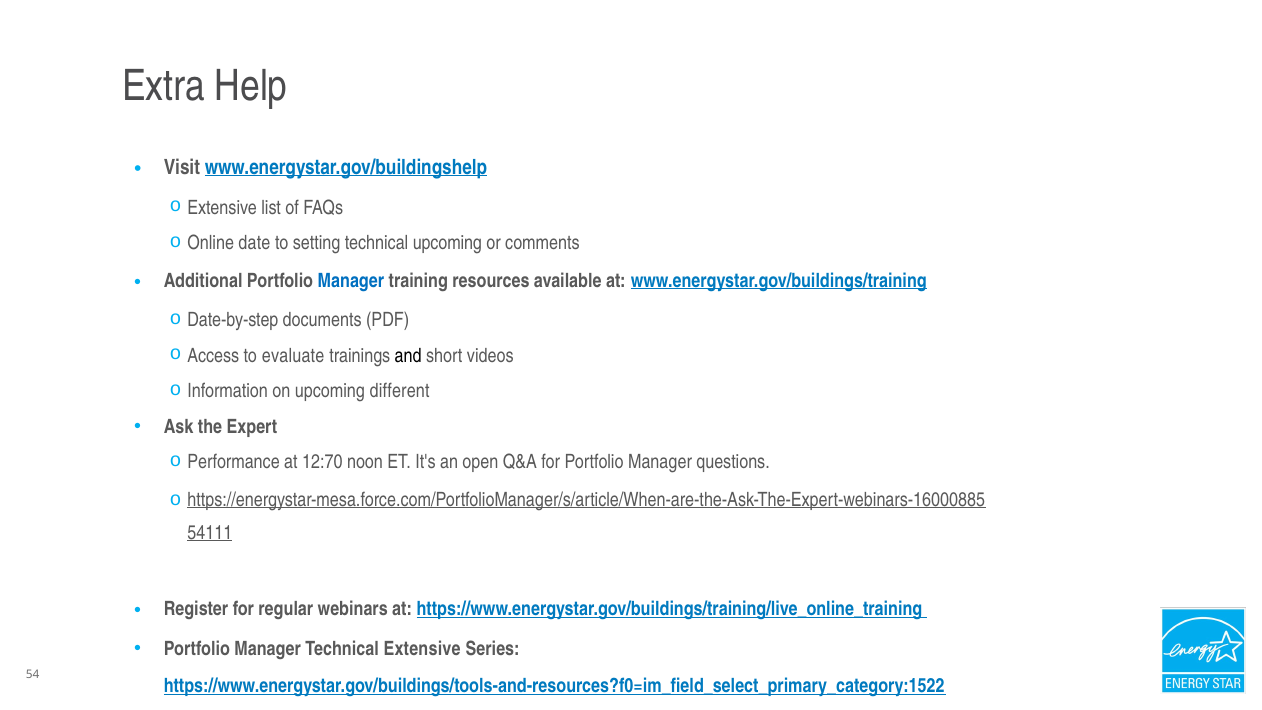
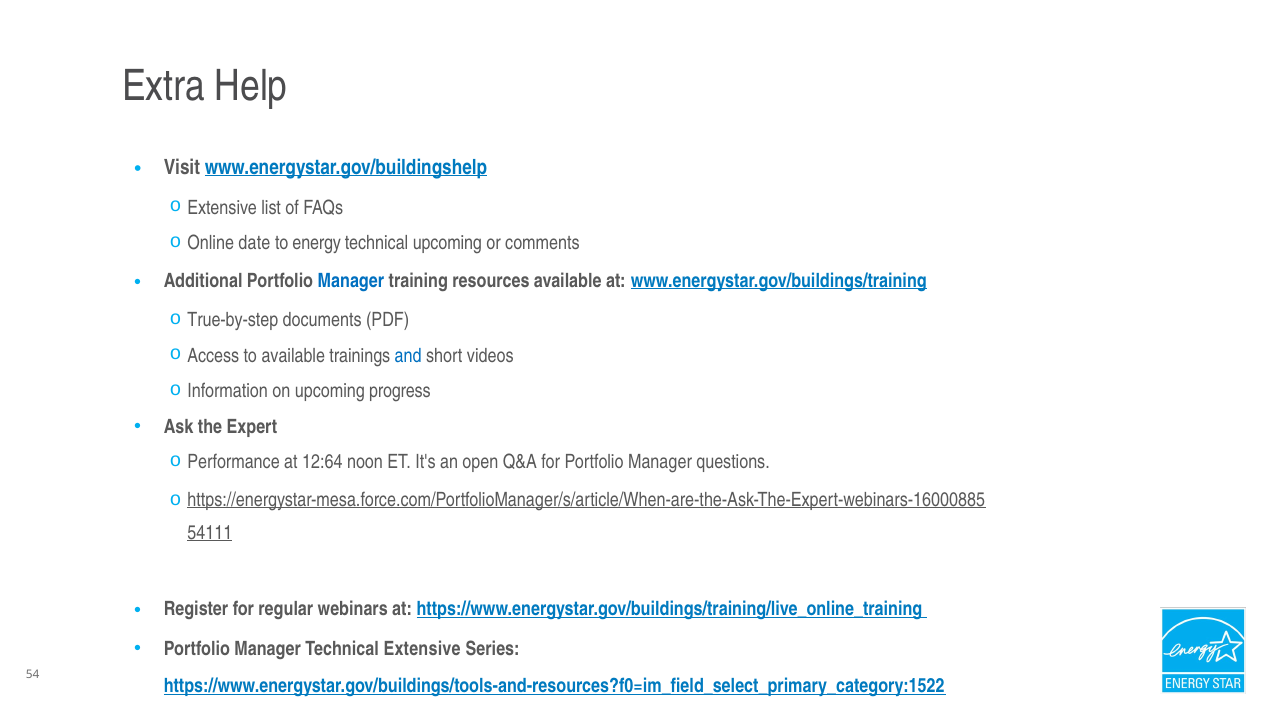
setting: setting -> energy
Date-by-step: Date-by-step -> True-by-step
to evaluate: evaluate -> available
and colour: black -> blue
different: different -> progress
12:70: 12:70 -> 12:64
